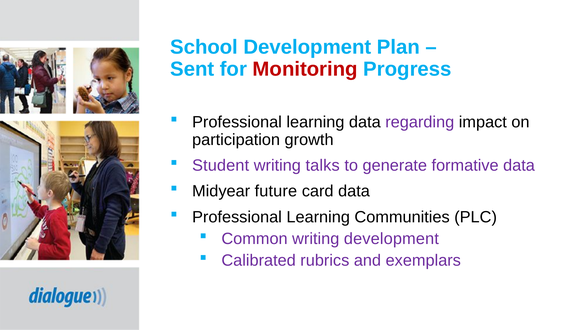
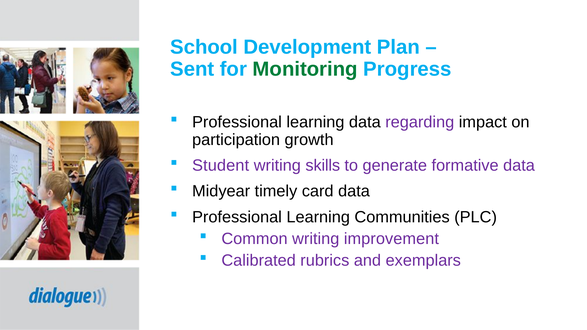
Monitoring colour: red -> green
talks: talks -> skills
future: future -> timely
writing development: development -> improvement
